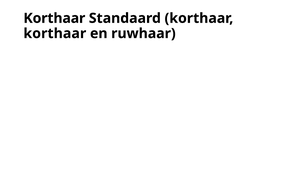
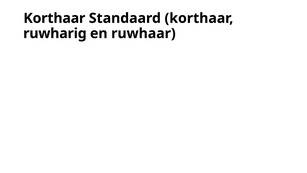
korthaar at (55, 33): korthaar -> ruwharig
